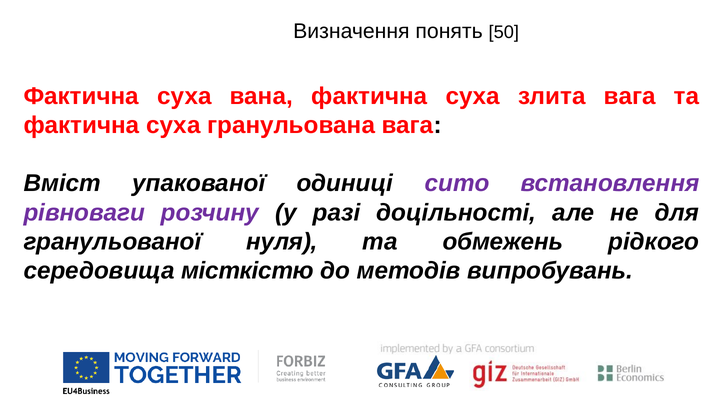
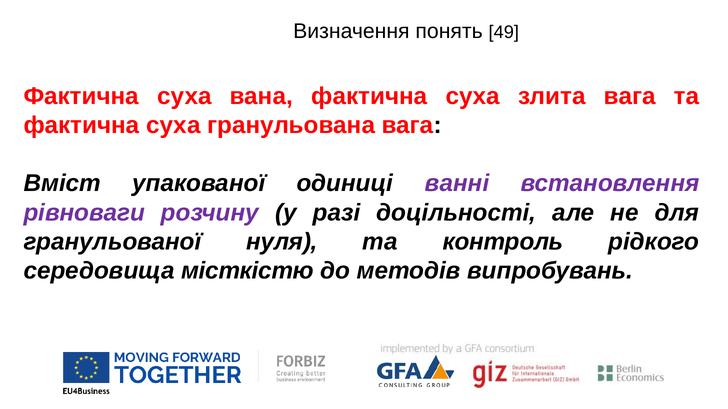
50: 50 -> 49
сито: сито -> ванні
обмежень: обмежень -> контроль
